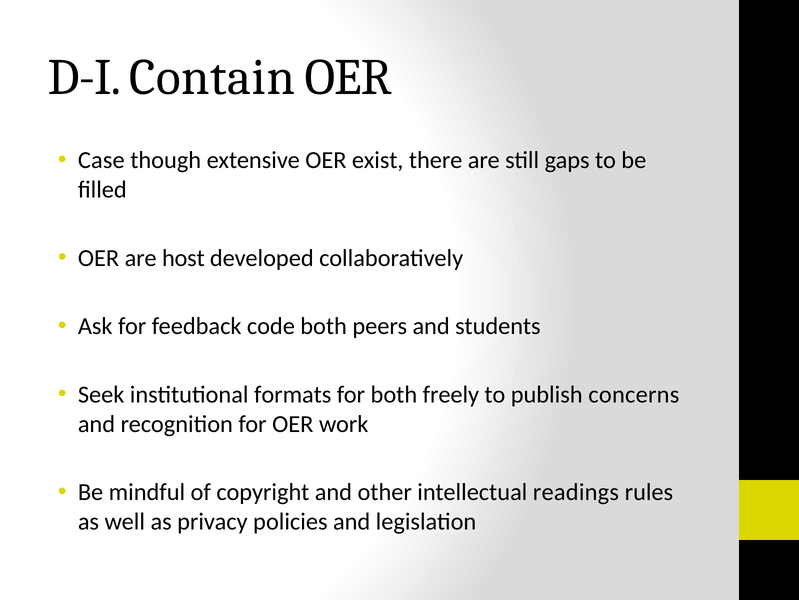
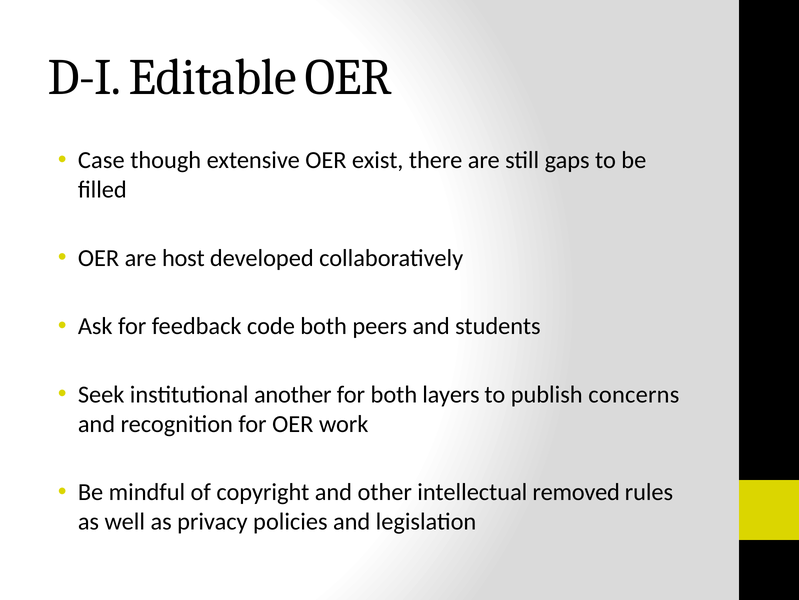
Contain: Contain -> Editable
formats: formats -> another
freely: freely -> layers
readings: readings -> removed
